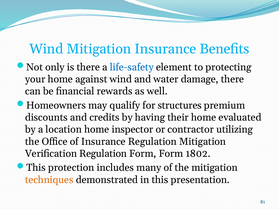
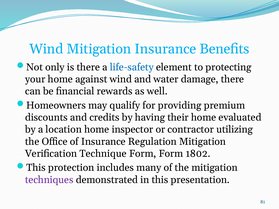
structures: structures -> providing
Verification Regulation: Regulation -> Technique
techniques colour: orange -> purple
